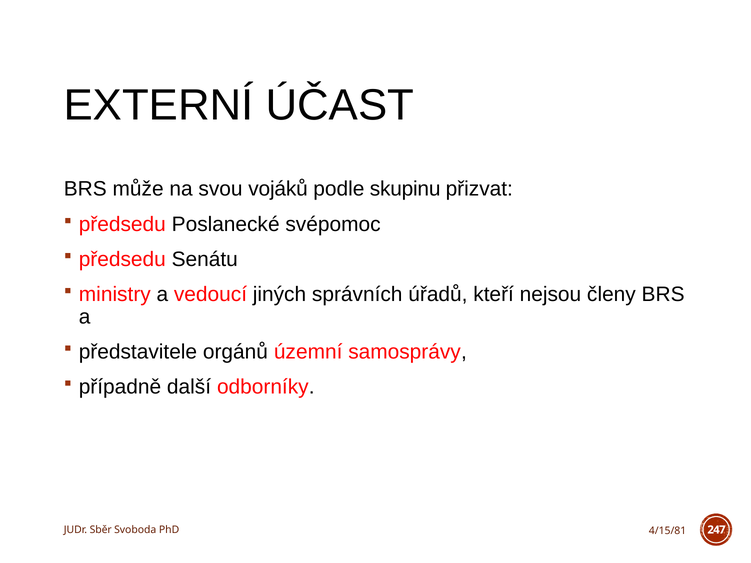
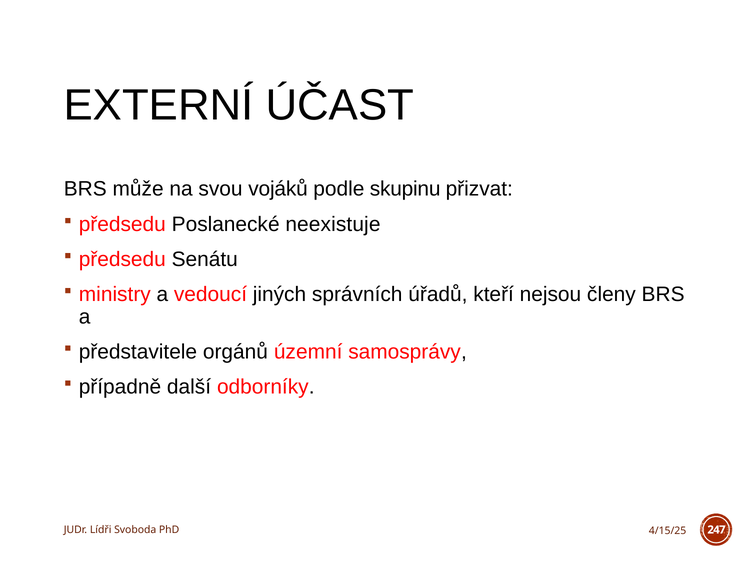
svépomoc: svépomoc -> neexistuje
Sběr: Sběr -> Lídři
4/15/81: 4/15/81 -> 4/15/25
